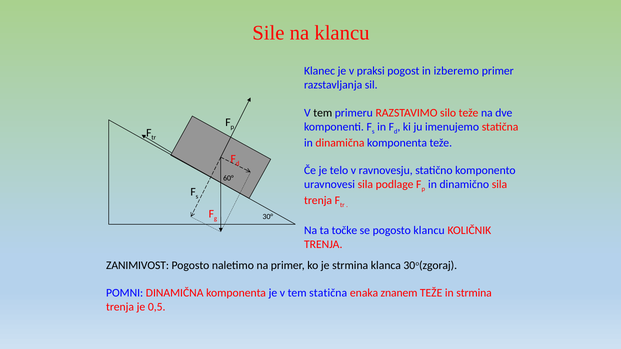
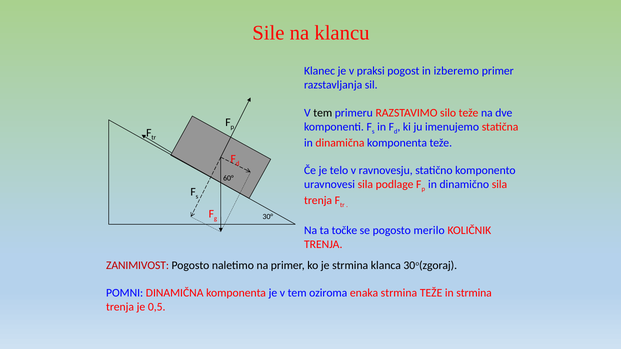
pogosto klancu: klancu -> merilo
ZANIMIVOST colour: black -> red
tem statična: statična -> oziroma
enaka znanem: znanem -> strmina
